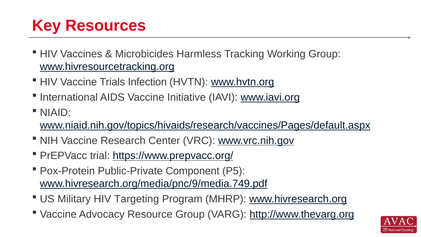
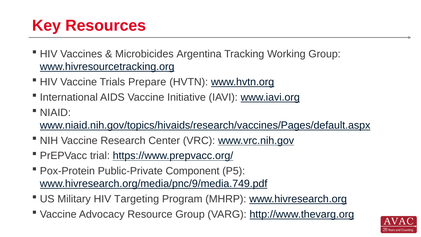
Harmless: Harmless -> Argentina
Infection: Infection -> Prepare
